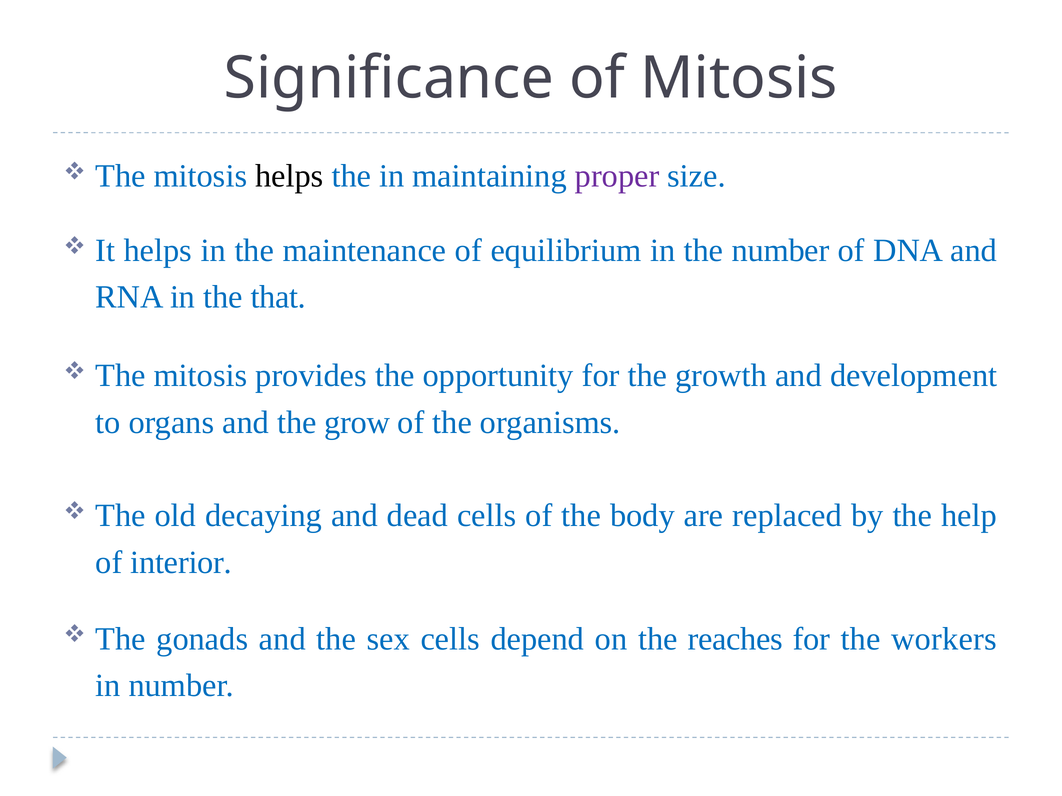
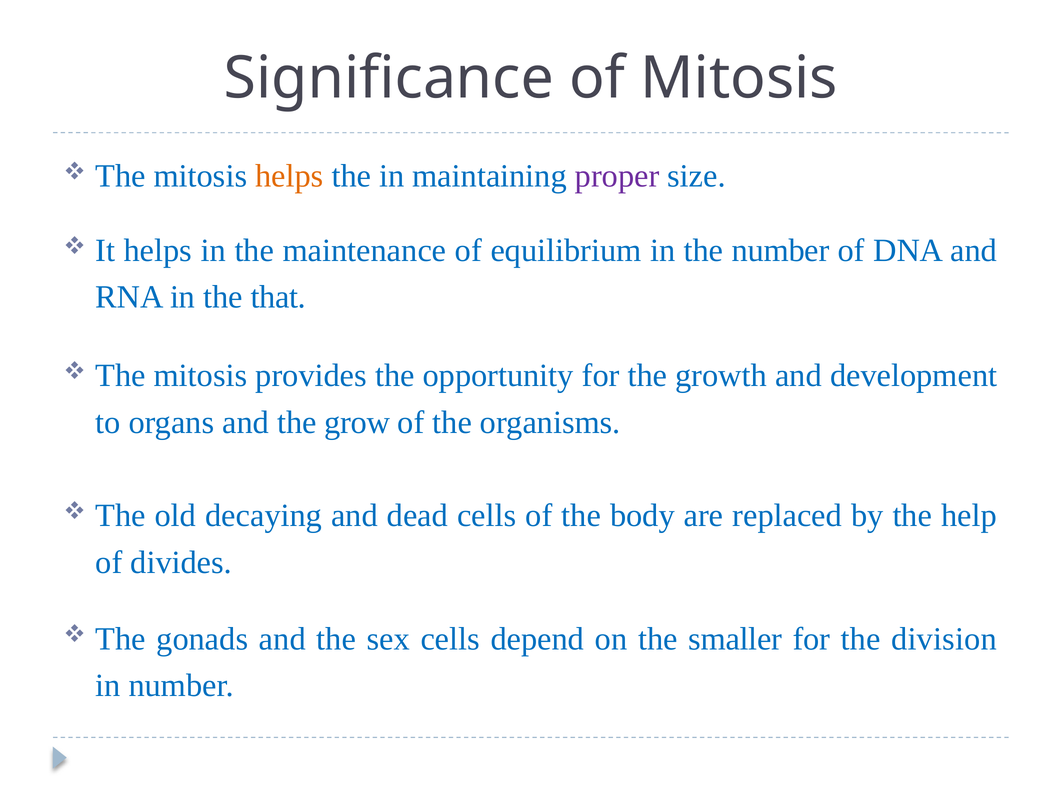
helps at (289, 176) colour: black -> orange
interior: interior -> divides
reaches: reaches -> smaller
workers: workers -> division
